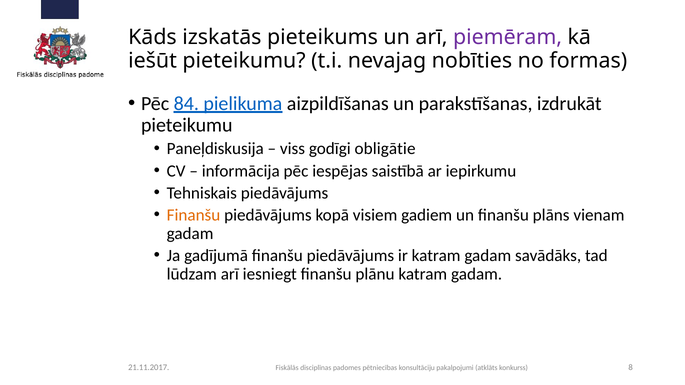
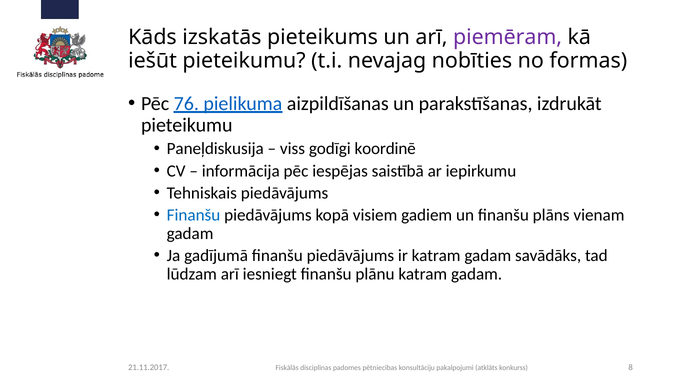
84: 84 -> 76
obligātie: obligātie -> koordinē
Finanšu at (194, 215) colour: orange -> blue
